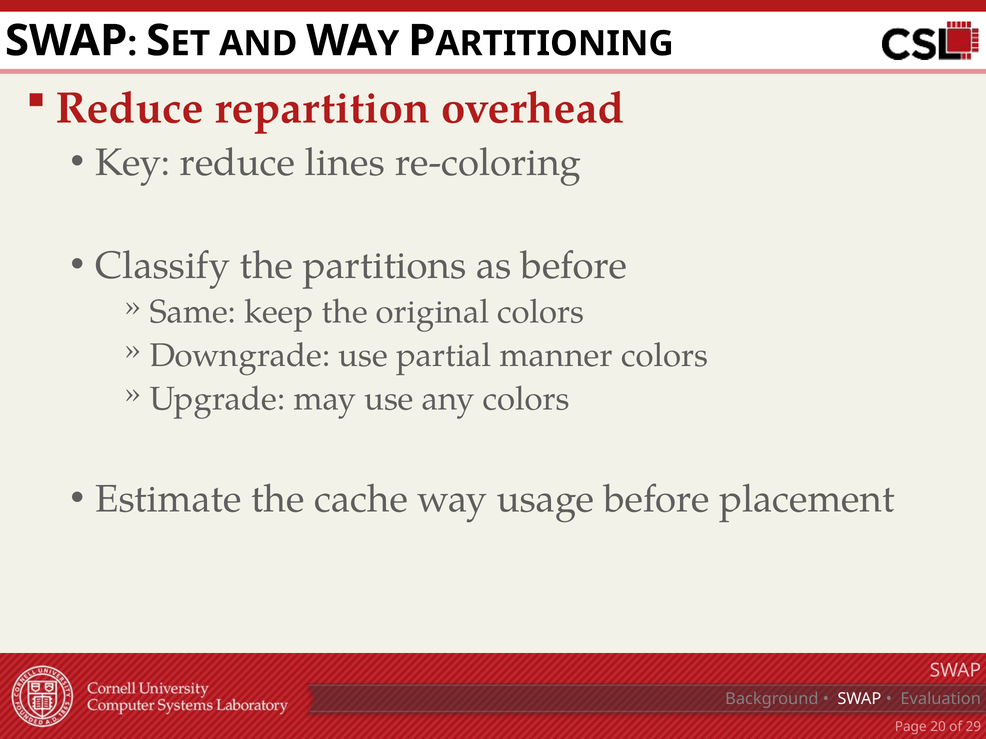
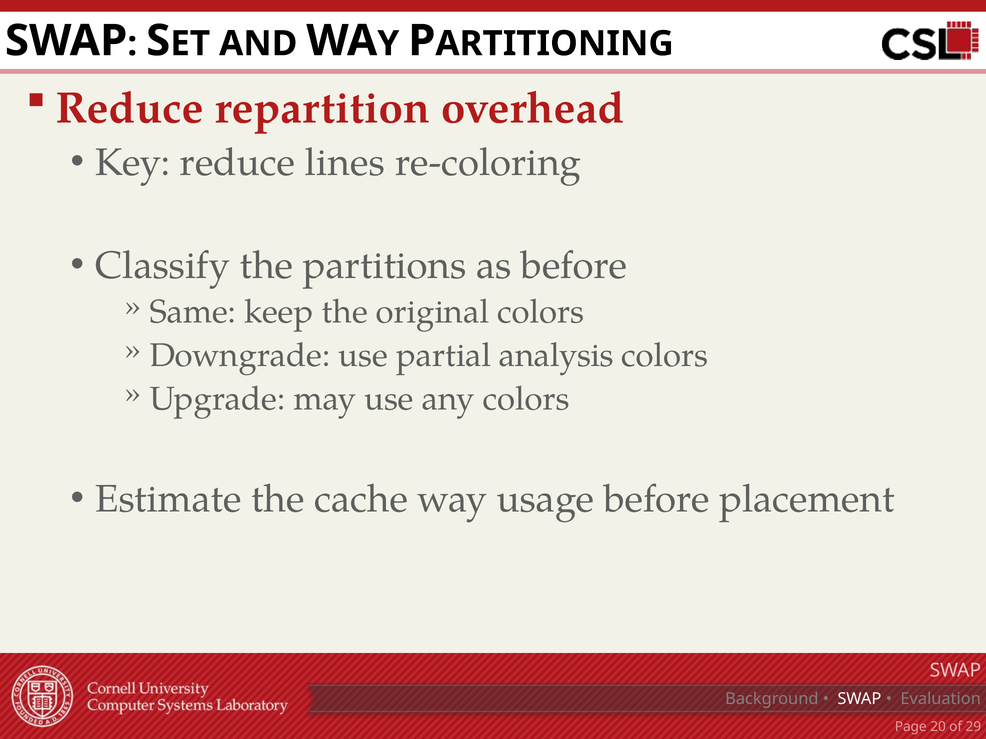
manner: manner -> analysis
